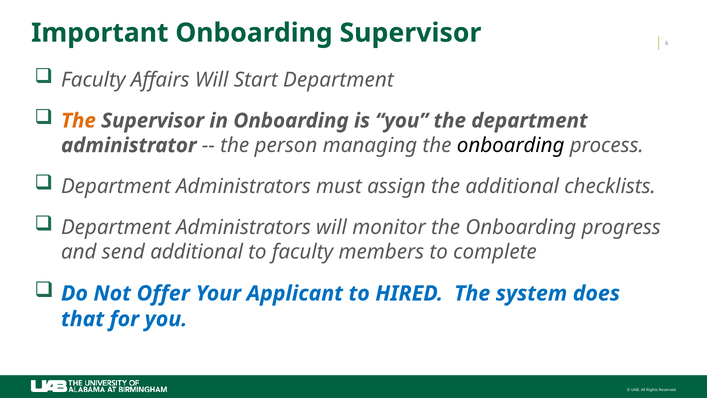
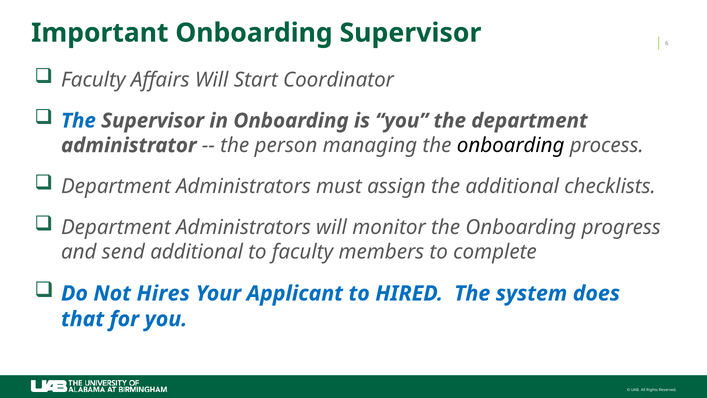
Start Department: Department -> Coordinator
The at (78, 121) colour: orange -> blue
Offer: Offer -> Hires
